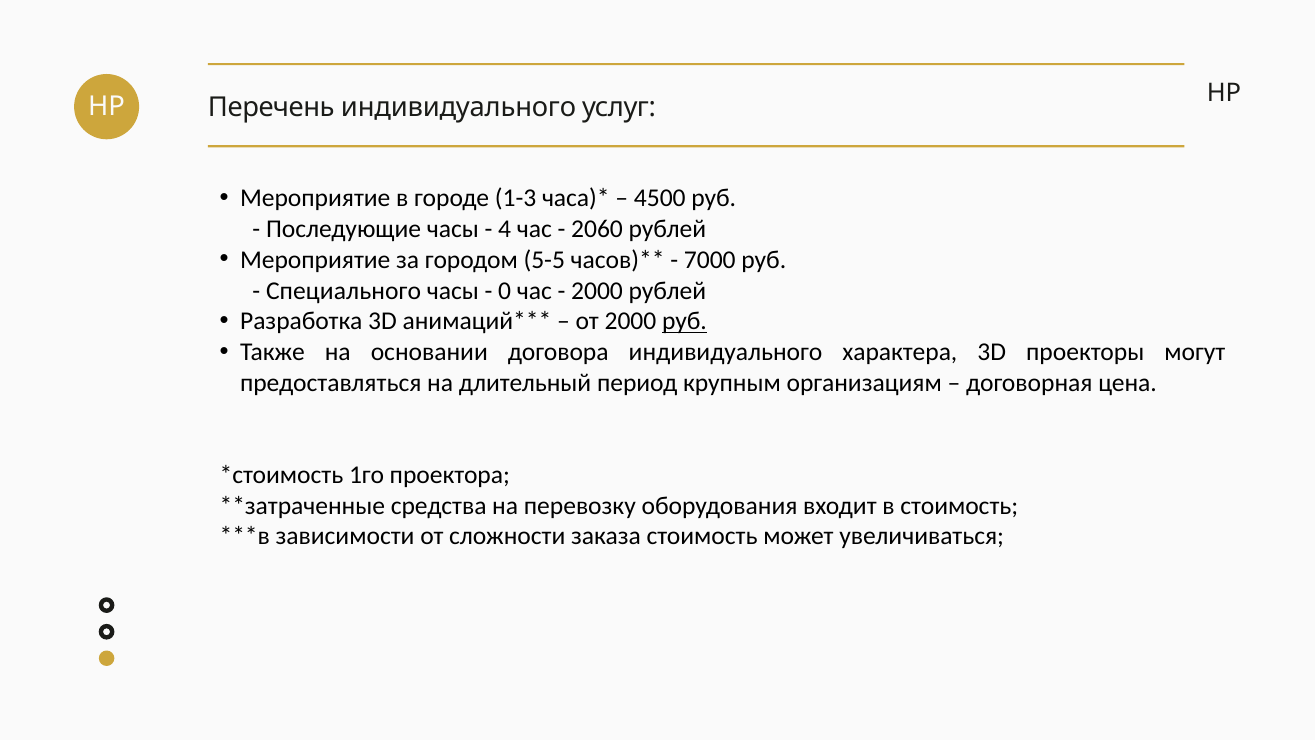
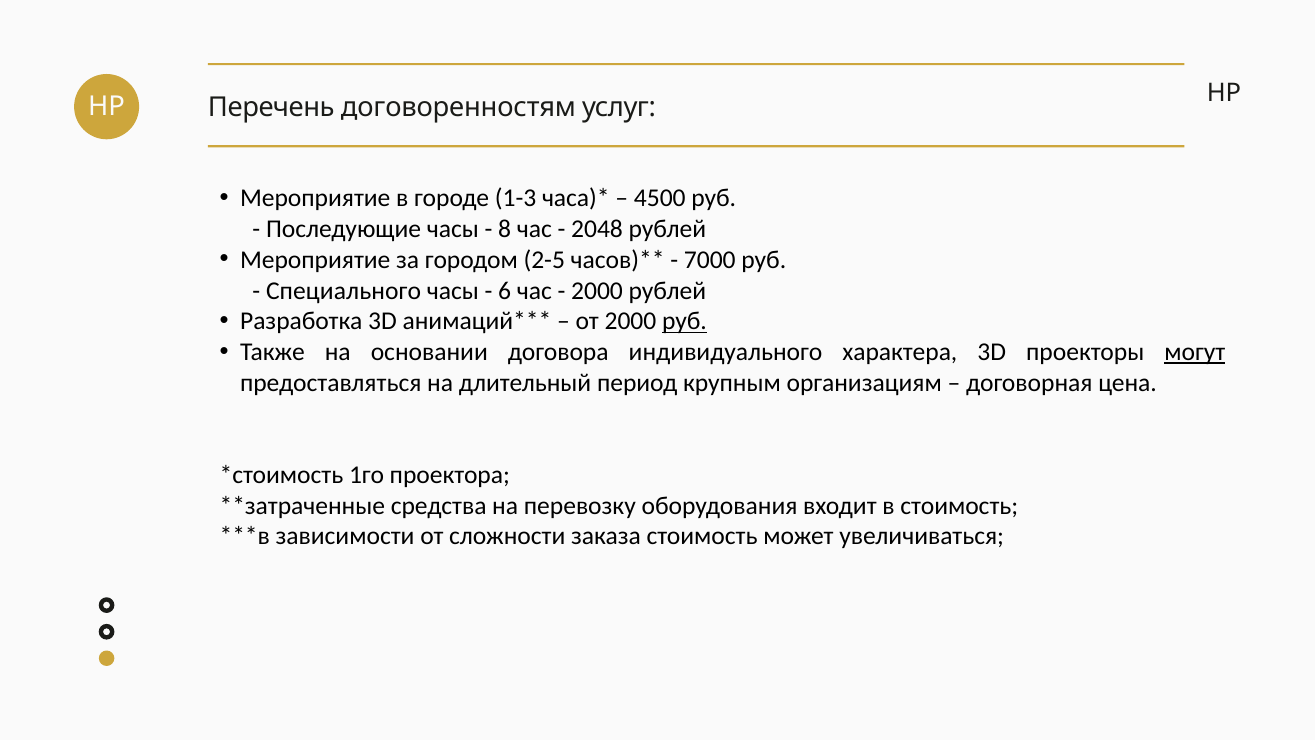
Перечень индивидуального: индивидуального -> договоренностям
4: 4 -> 8
2060: 2060 -> 2048
5-5: 5-5 -> 2-5
0: 0 -> 6
могут underline: none -> present
